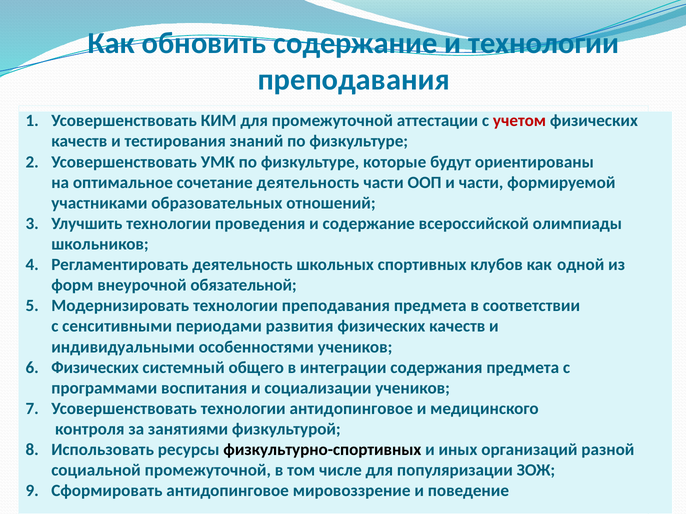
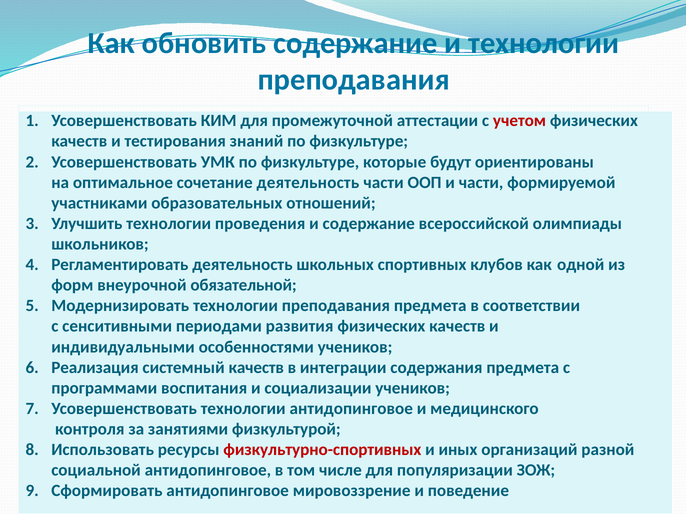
Физических at (95, 368): Физических -> Реализация
системный общего: общего -> качеств
физкультурно-спортивных colour: black -> red
социальной промежуточной: промежуточной -> антидопинговое
